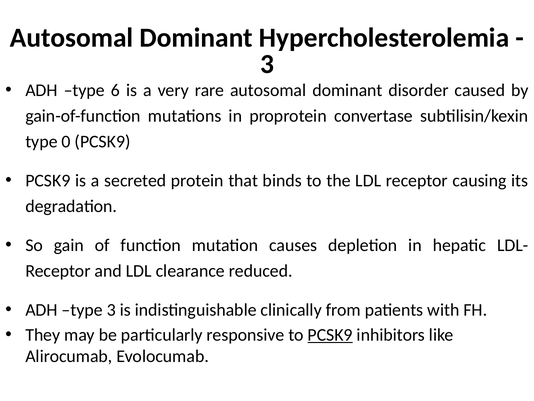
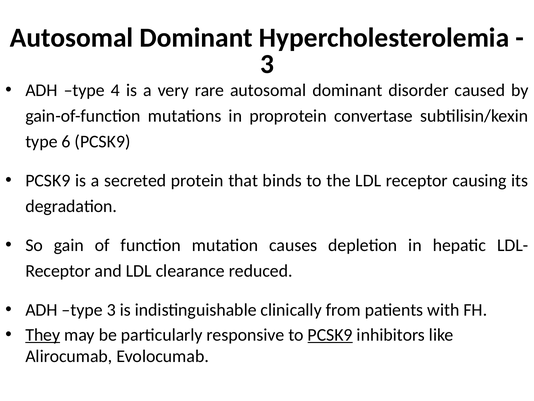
6: 6 -> 4
0: 0 -> 6
They underline: none -> present
